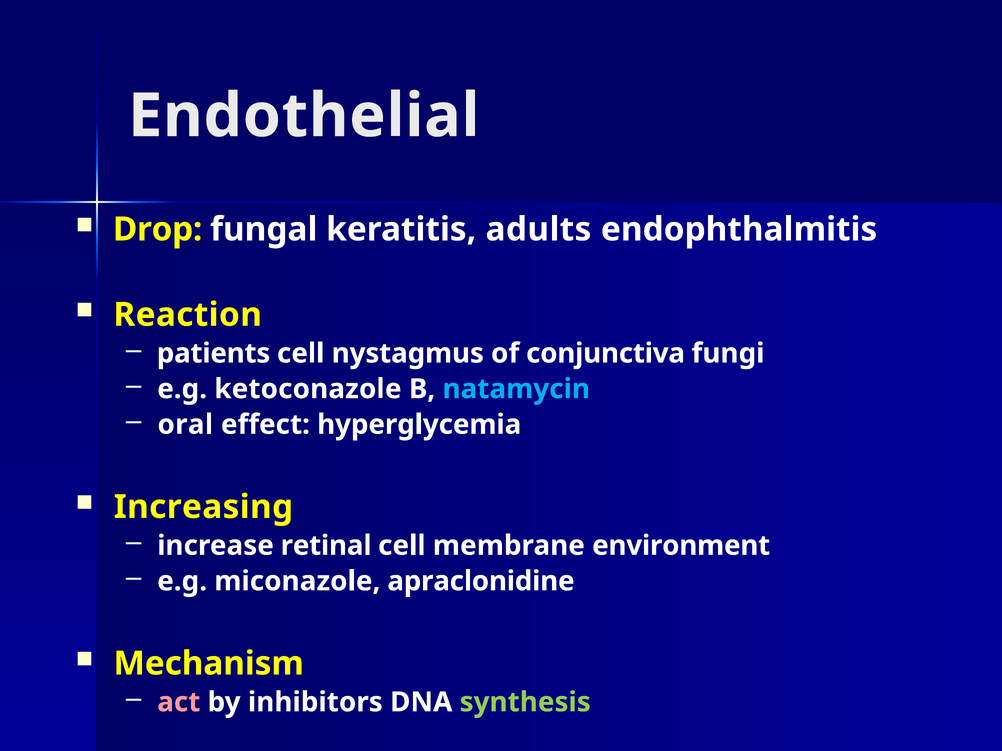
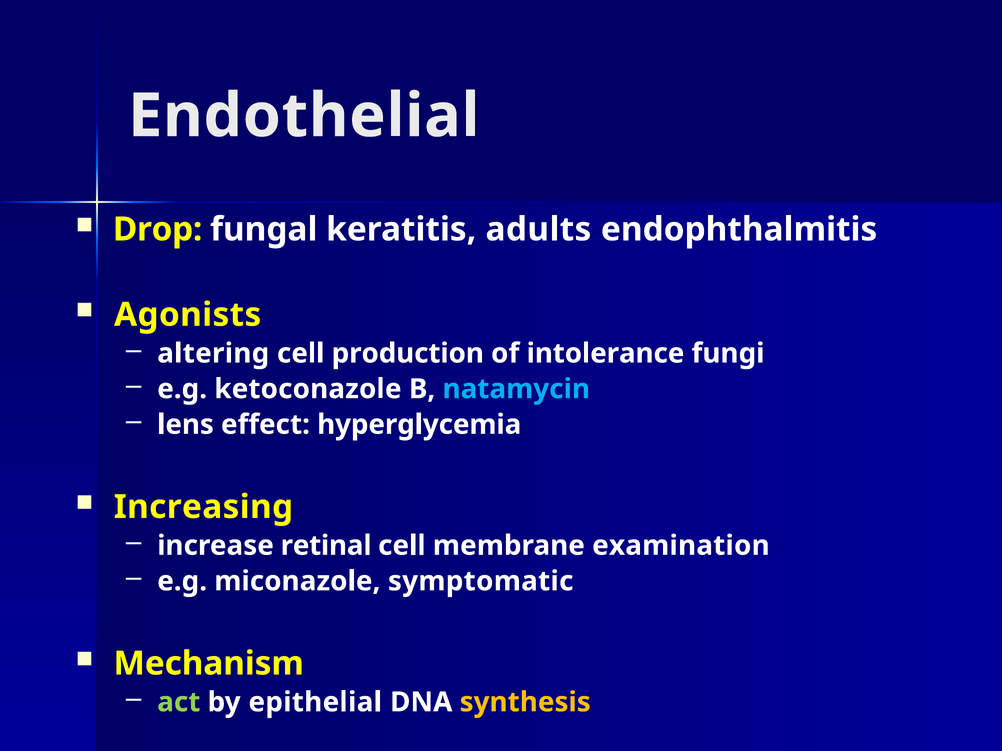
Reaction: Reaction -> Agonists
patients: patients -> altering
nystagmus: nystagmus -> production
conjunctiva: conjunctiva -> intolerance
oral: oral -> lens
environment: environment -> examination
apraclonidine: apraclonidine -> symptomatic
act colour: pink -> light green
inhibitors: inhibitors -> epithelial
synthesis colour: light green -> yellow
